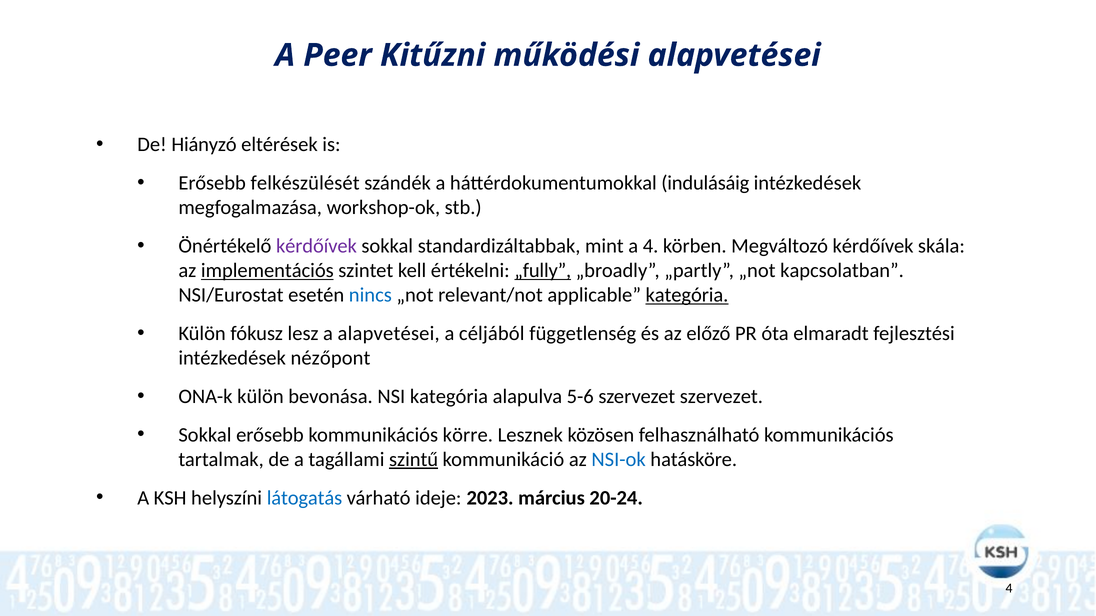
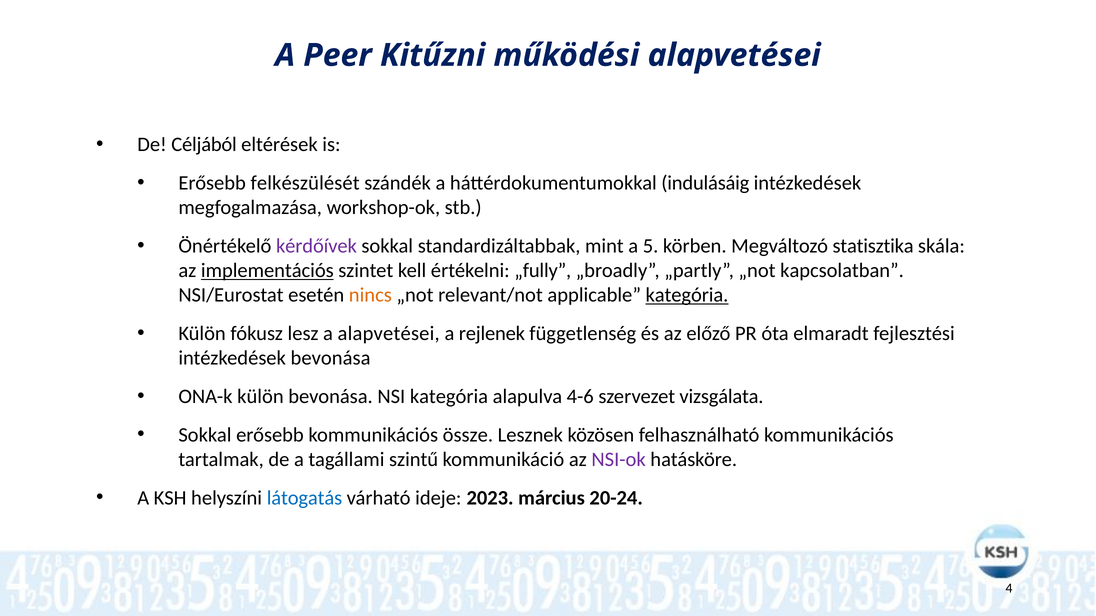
Hiányzó: Hiányzó -> Céljából
a 4: 4 -> 5
Megváltozó kérdőívek: kérdőívek -> statisztika
„fully underline: present -> none
nincs colour: blue -> orange
céljából: céljából -> rejlenek
intézkedések nézőpont: nézőpont -> bevonása
5-6: 5-6 -> 4-6
szervezet szervezet: szervezet -> vizsgálata
körre: körre -> össze
szintű underline: present -> none
NSI-ok colour: blue -> purple
